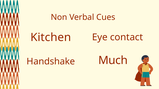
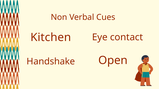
Much: Much -> Open
